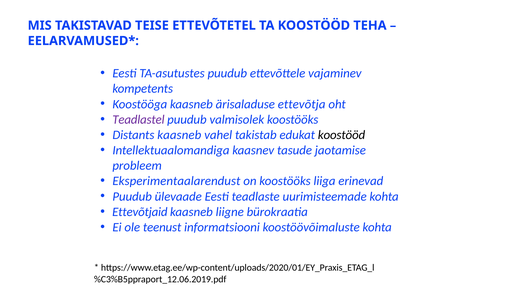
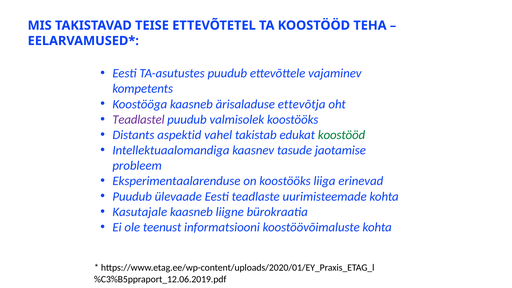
Distants kaasneb: kaasneb -> aspektid
koostööd at (342, 135) colour: black -> green
Eksperimentaalarendust: Eksperimentaalarendust -> Eksperimentaalarenduse
Ettevõtjaid: Ettevõtjaid -> Kasutajale
